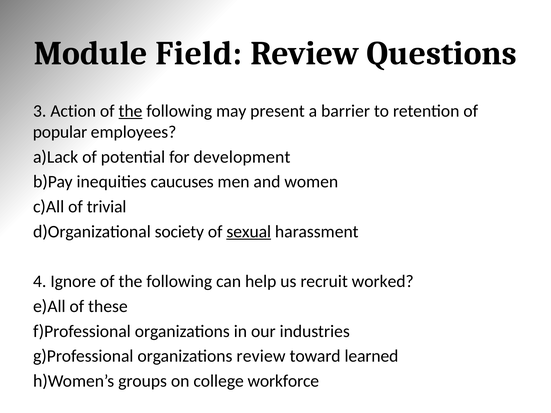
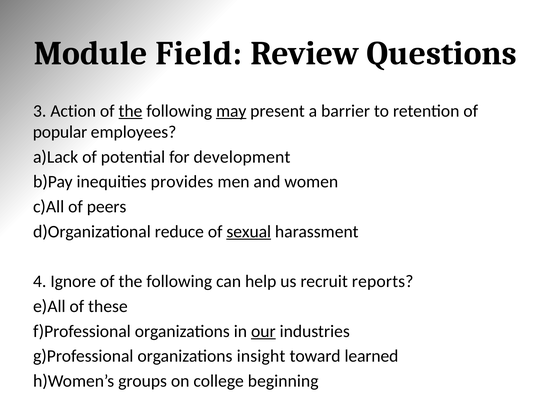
may underline: none -> present
caucuses: caucuses -> provides
trivial: trivial -> peers
society: society -> reduce
worked: worked -> reports
our underline: none -> present
organizations review: review -> insight
workforce: workforce -> beginning
